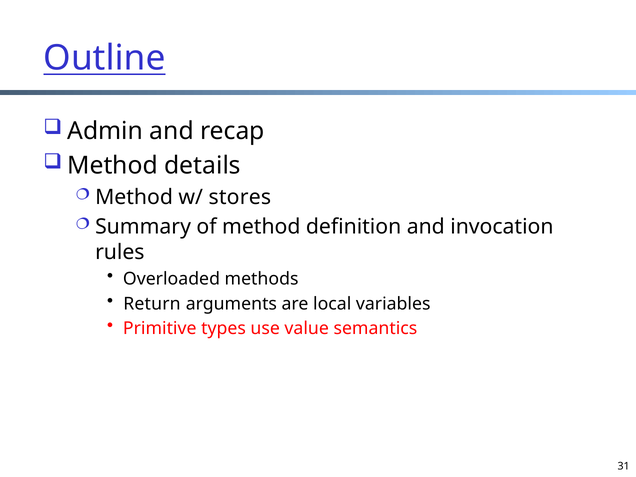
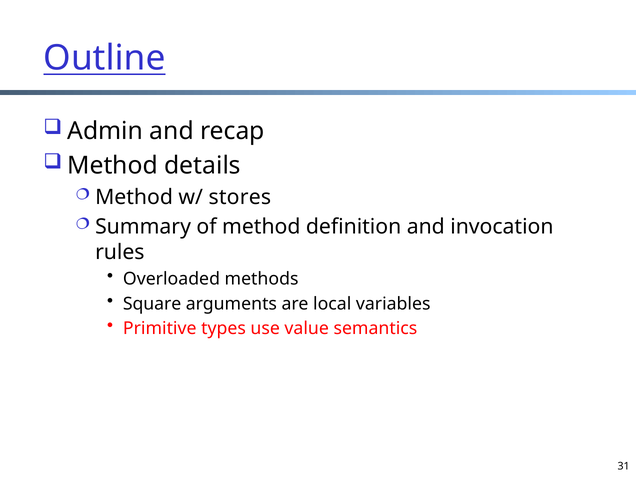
Return: Return -> Square
